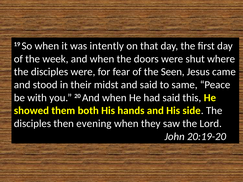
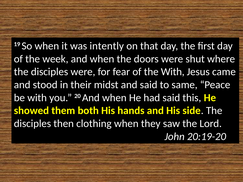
the Seen: Seen -> With
evening: evening -> clothing
